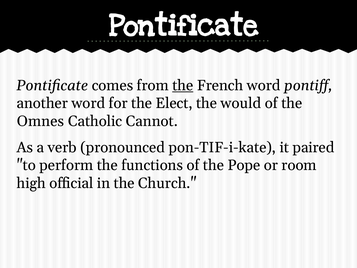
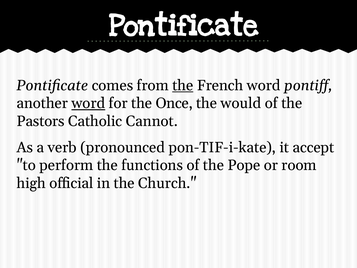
word at (88, 103) underline: none -> present
Elect: Elect -> Once
Omnes: Omnes -> Pastors
paired: paired -> accept
